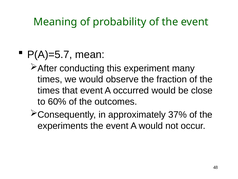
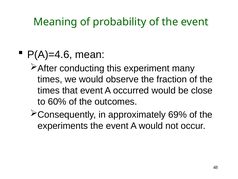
P(A)=5.7: P(A)=5.7 -> P(A)=4.6
37%: 37% -> 69%
